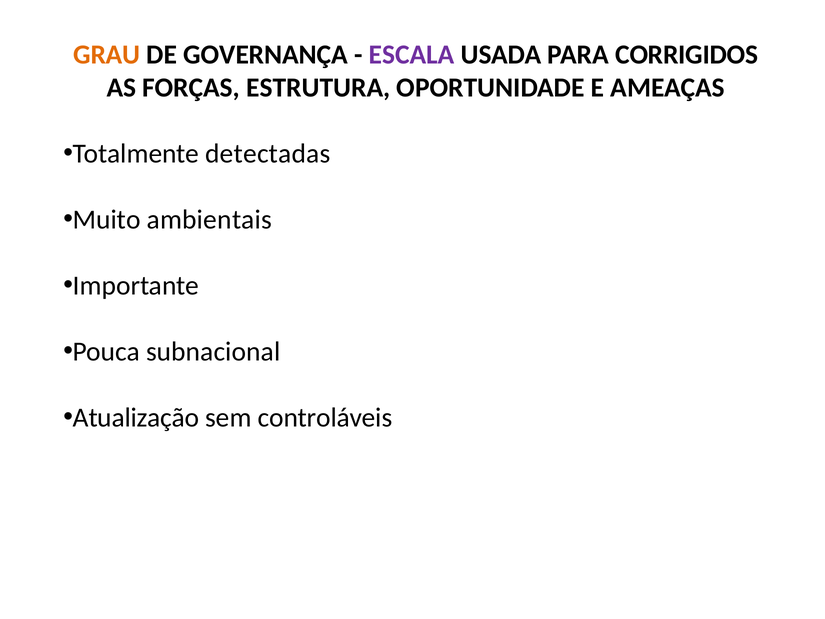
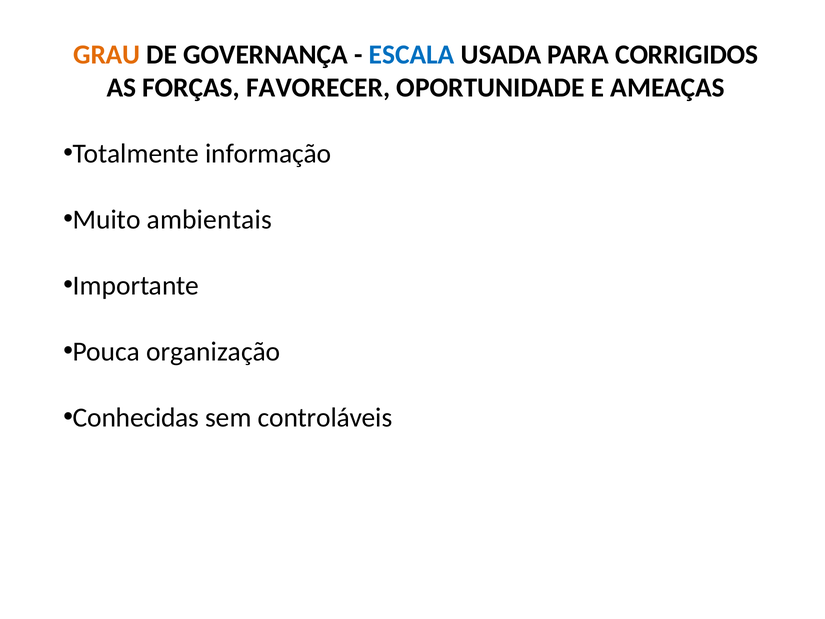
ESCALA colour: purple -> blue
ESTRUTURA: ESTRUTURA -> FAVORECER
detectadas: detectadas -> informação
subnacional: subnacional -> organização
Atualização: Atualização -> Conhecidas
